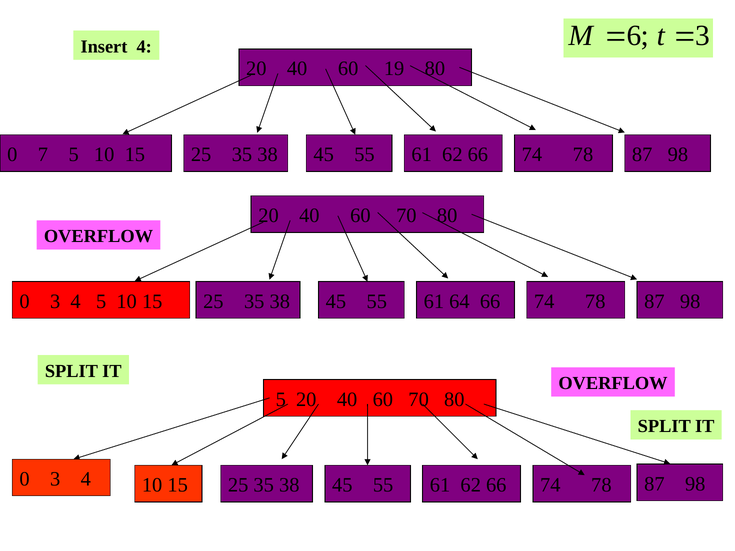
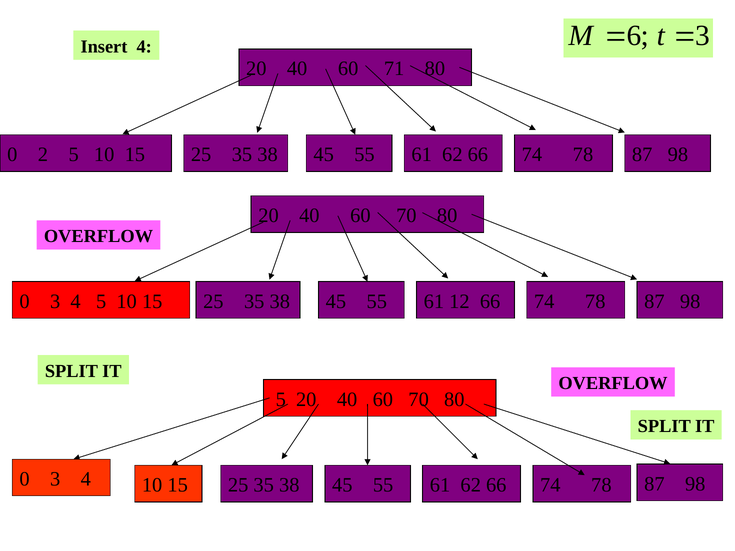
19: 19 -> 71
7: 7 -> 2
64: 64 -> 12
